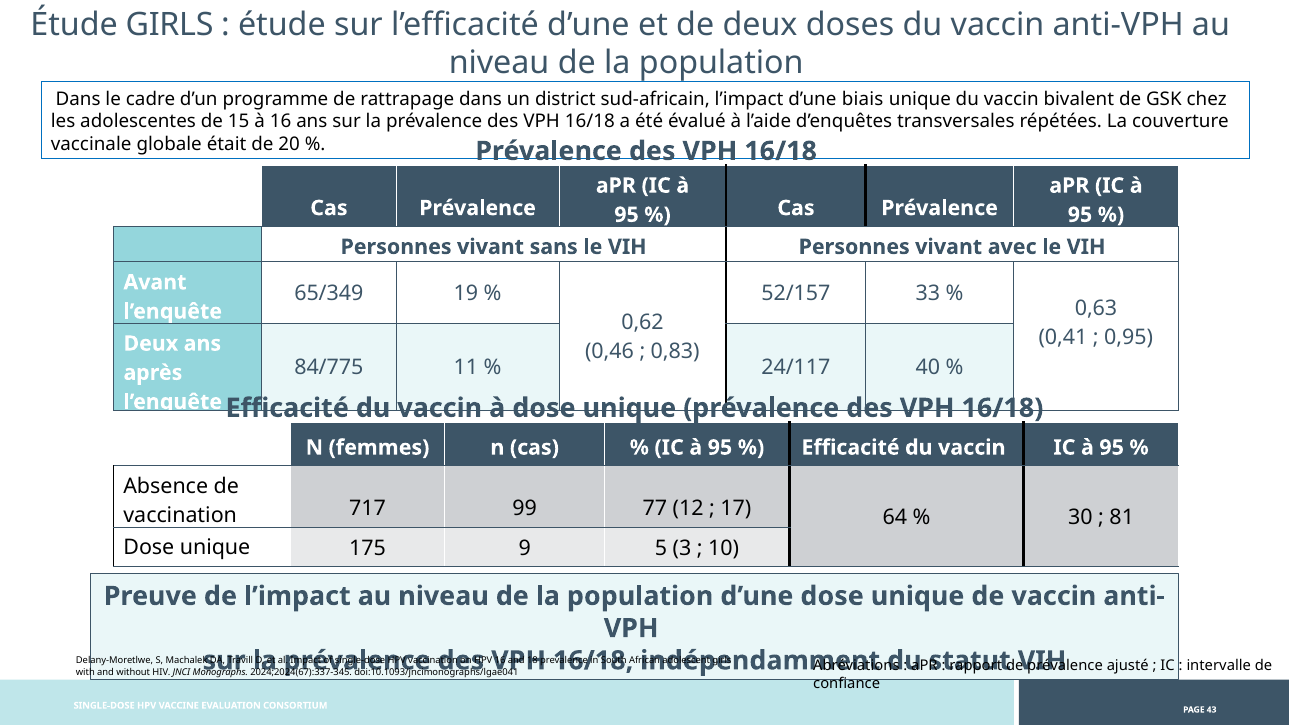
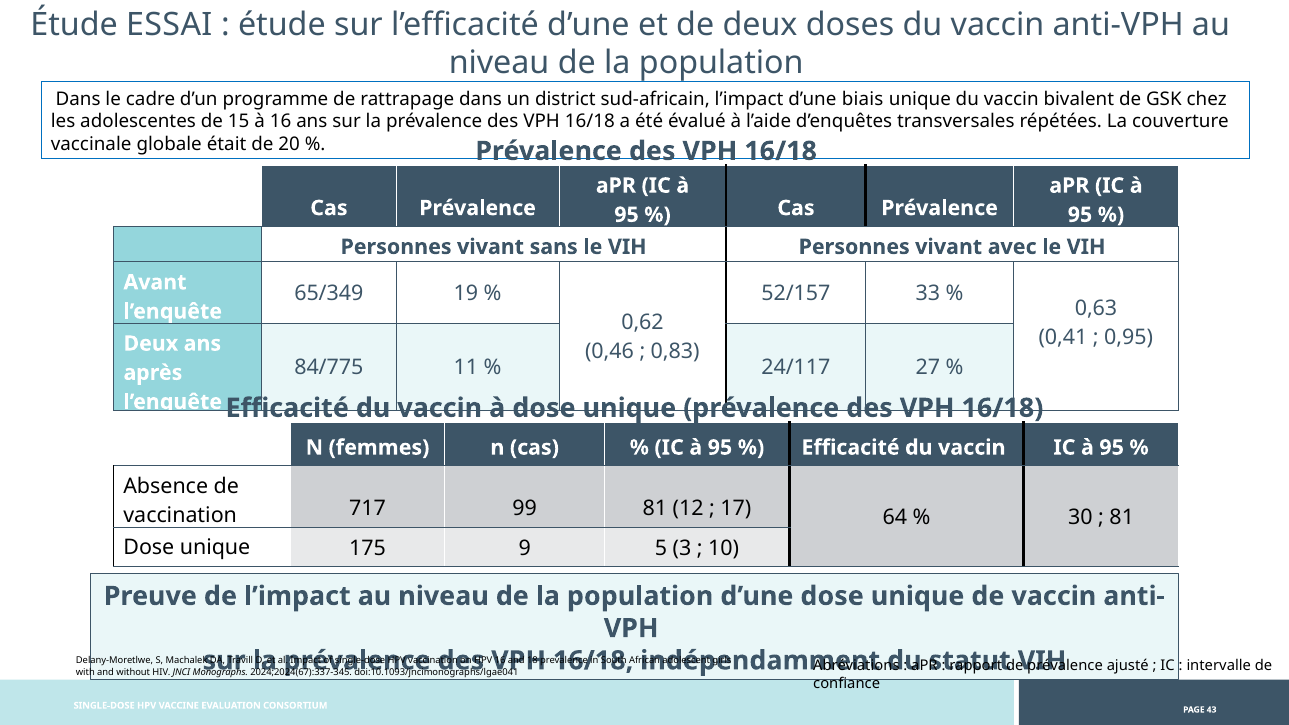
Étude GIRLS: GIRLS -> ESSAI
40: 40 -> 27
99 77: 77 -> 81
